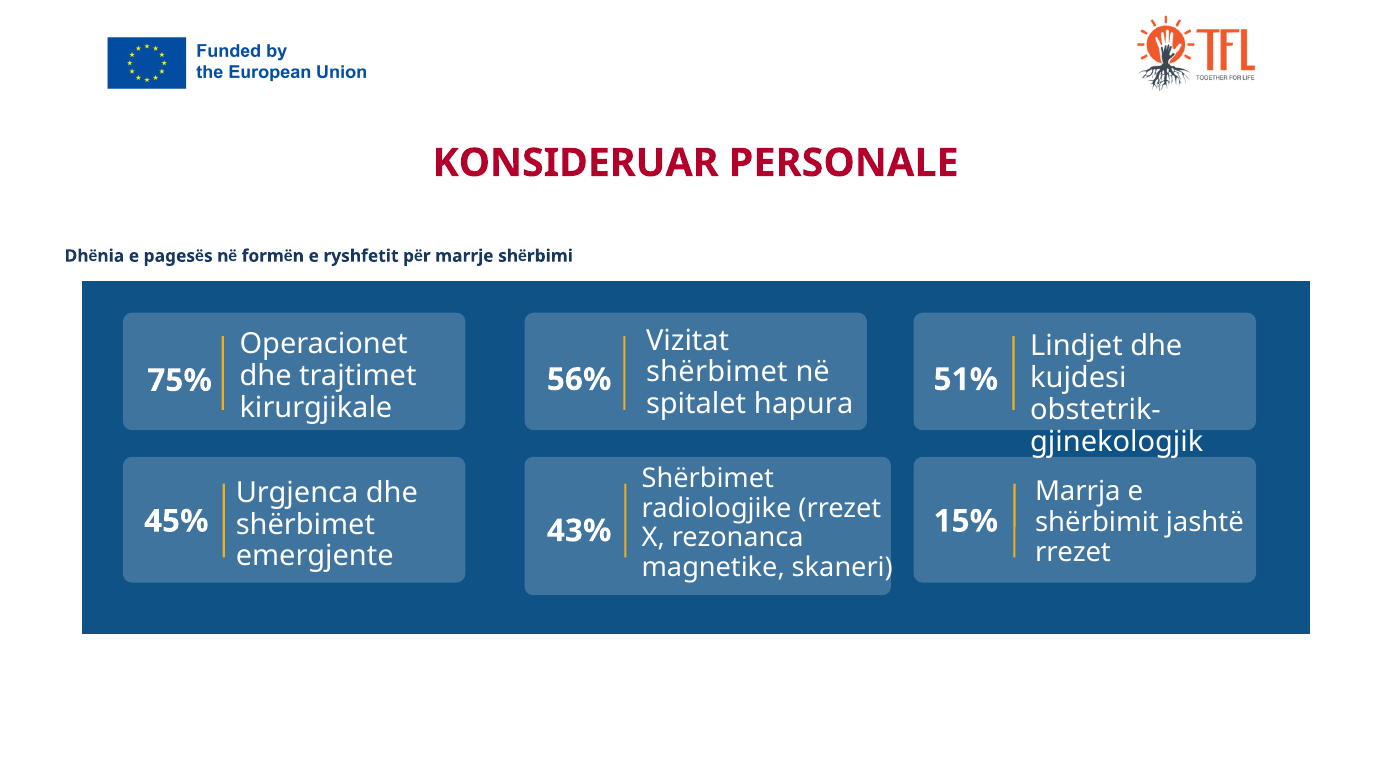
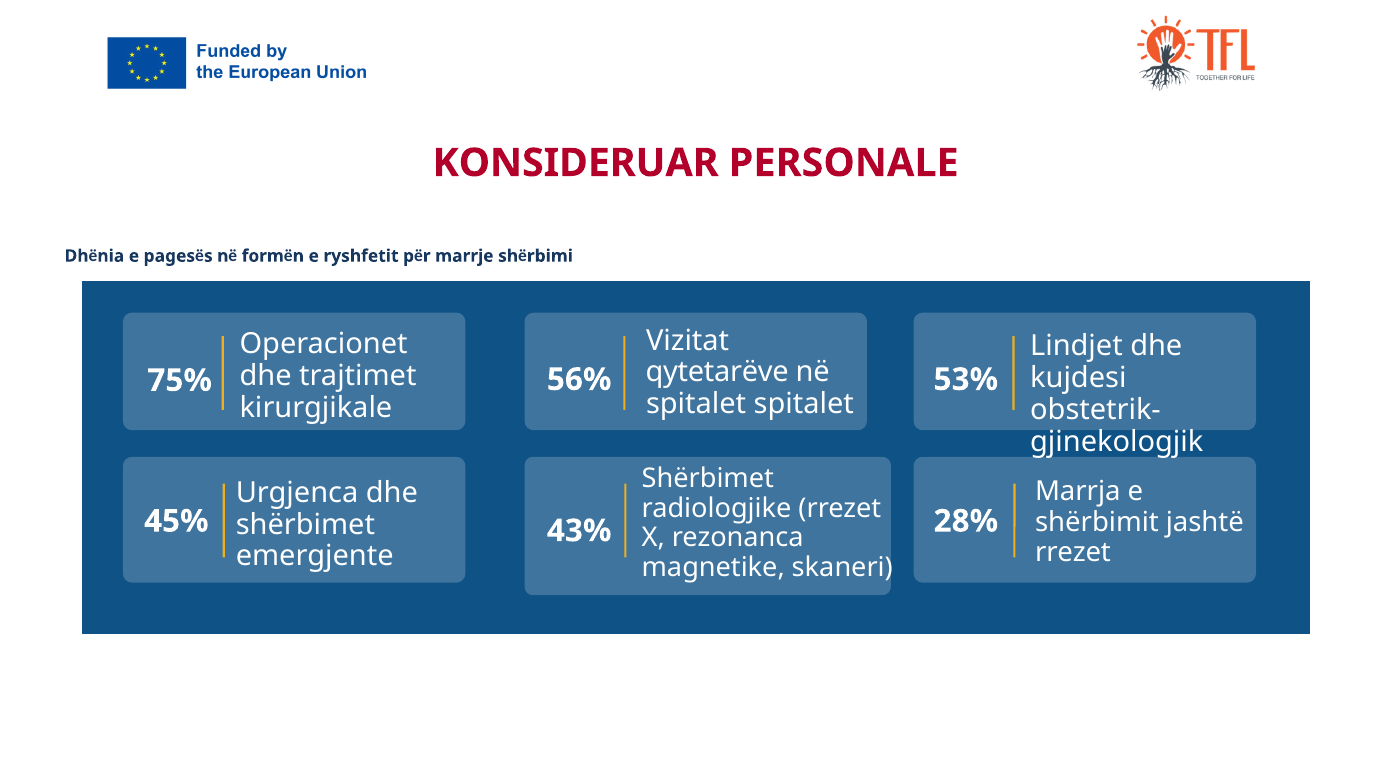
shërbimet at (717, 372): shërbimet -> qytetarëve
51%: 51% -> 53%
spitalet hapura: hapura -> spitalet
15%: 15% -> 28%
